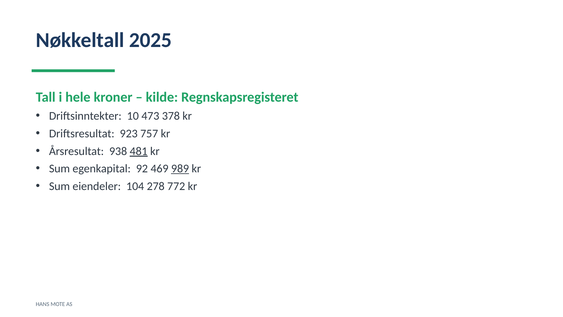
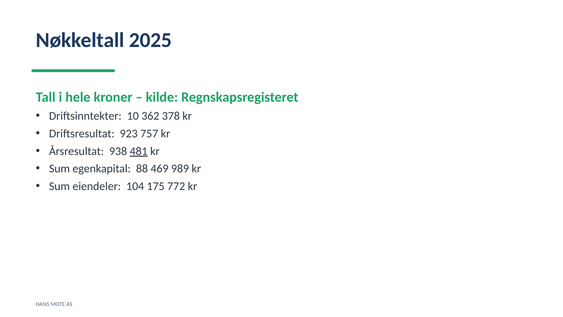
473: 473 -> 362
92: 92 -> 88
989 underline: present -> none
278: 278 -> 175
